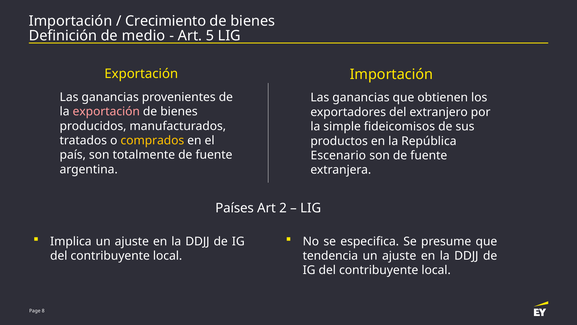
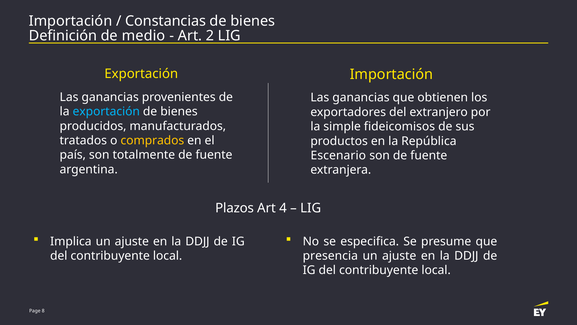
Crecimiento: Crecimiento -> Constancias
5: 5 -> 2
exportación at (106, 111) colour: pink -> light blue
Países: Países -> Plazos
2: 2 -> 4
tendencia: tendencia -> presencia
